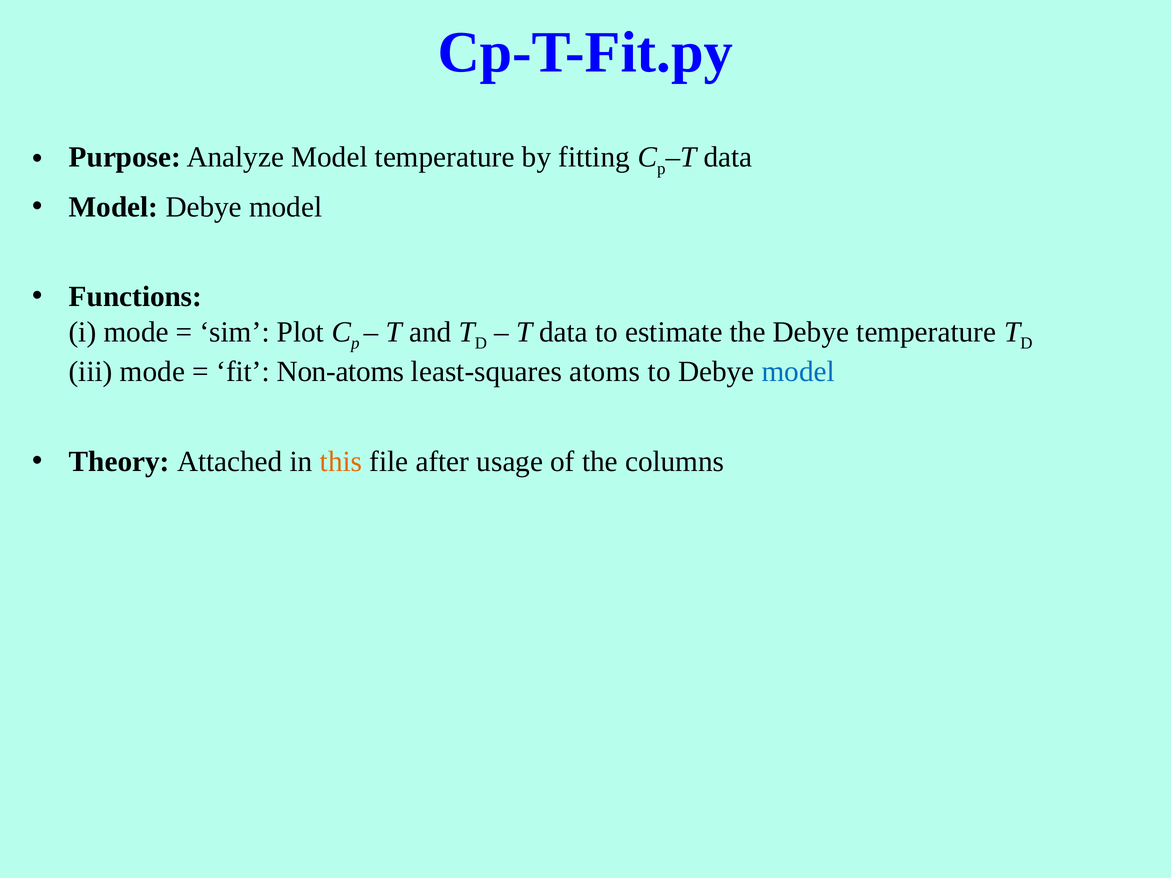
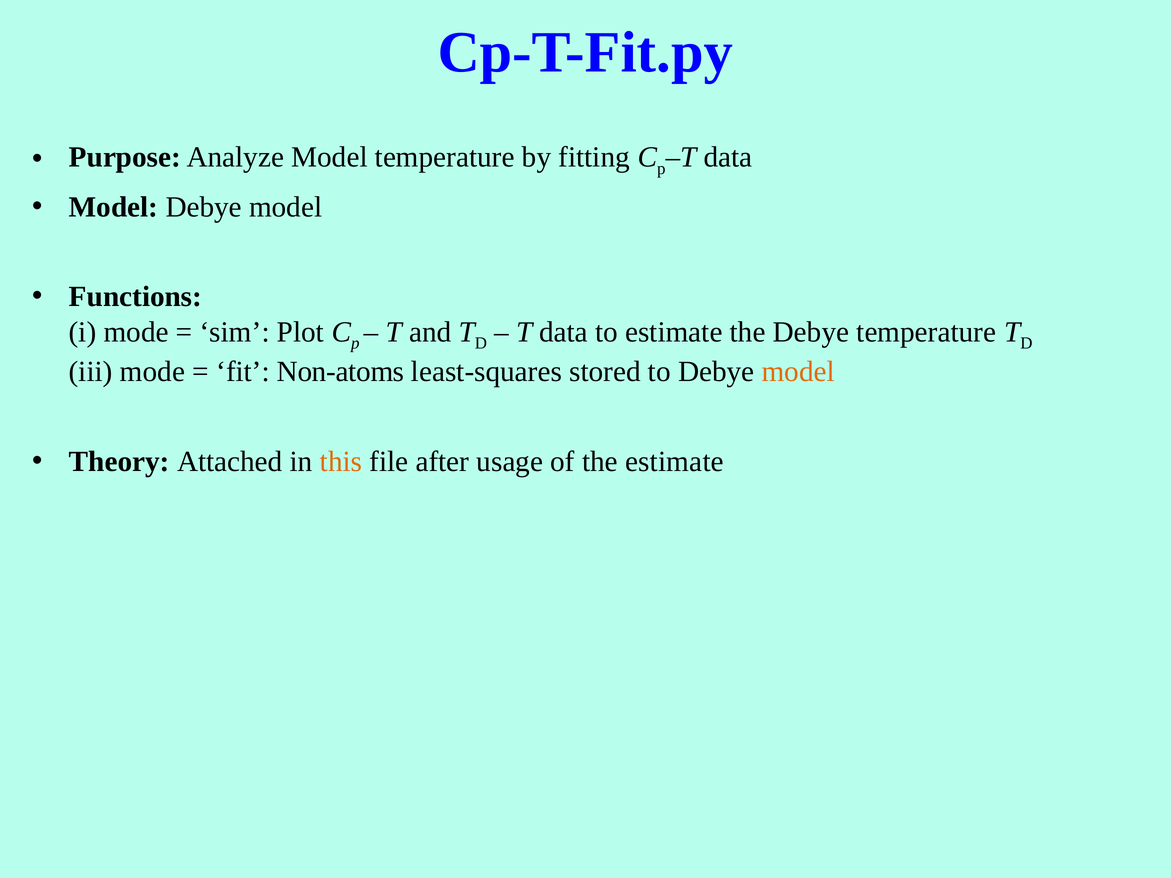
atoms: atoms -> stored
model at (798, 372) colour: blue -> orange
the columns: columns -> estimate
